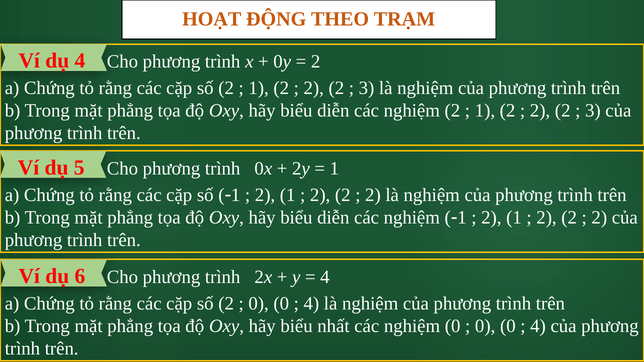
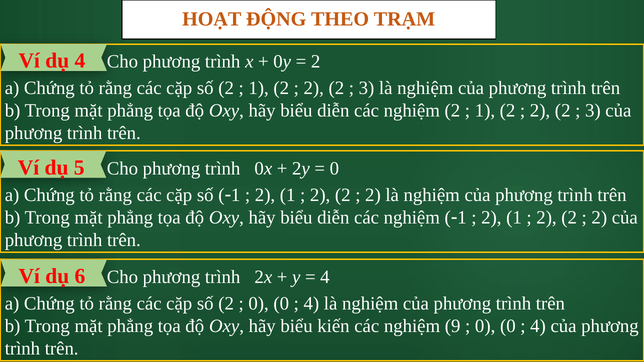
1 at (334, 169): 1 -> 0
nhất: nhất -> kiến
nghiệm 0: 0 -> 9
